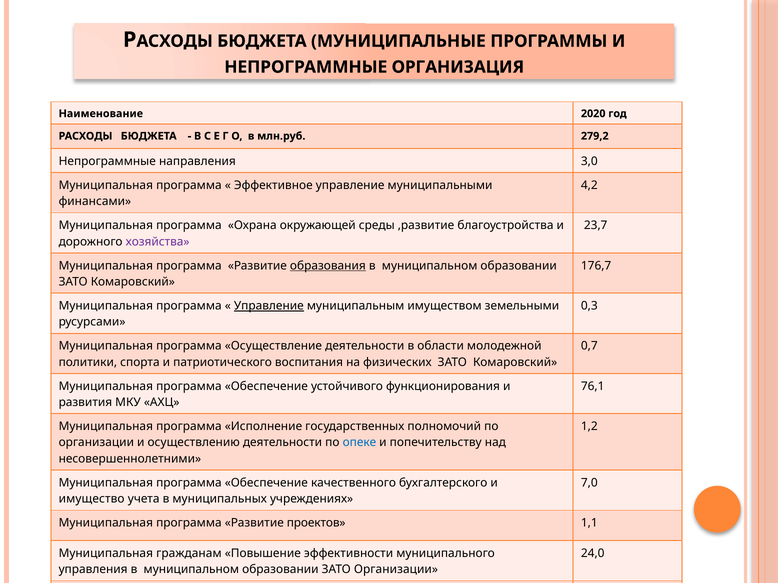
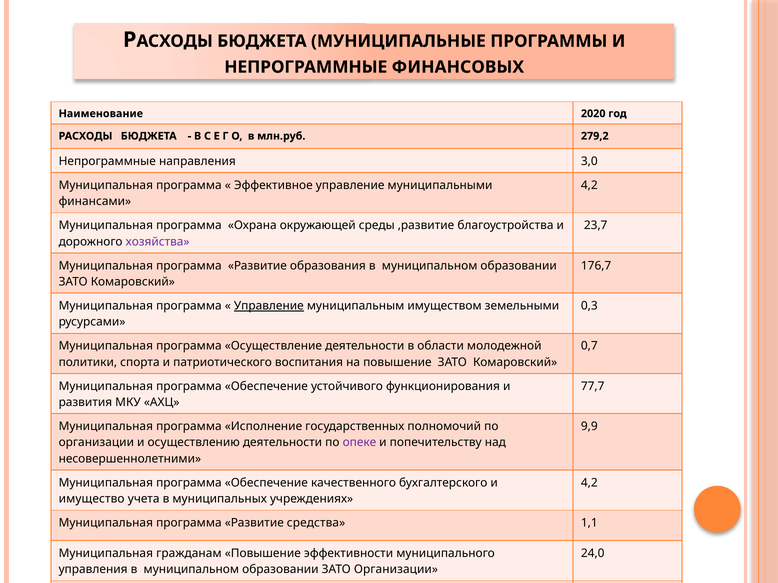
ОРГАНИЗАЦИЯ: ОРГАНИЗАЦИЯ -> ФИНАНСОВЫХ
образования underline: present -> none
на физических: физических -> повышение
76,1: 76,1 -> 77,7
1,2: 1,2 -> 9,9
опеке colour: blue -> purple
7,0 at (589, 483): 7,0 -> 4,2
Развитие проектов: проектов -> средства
